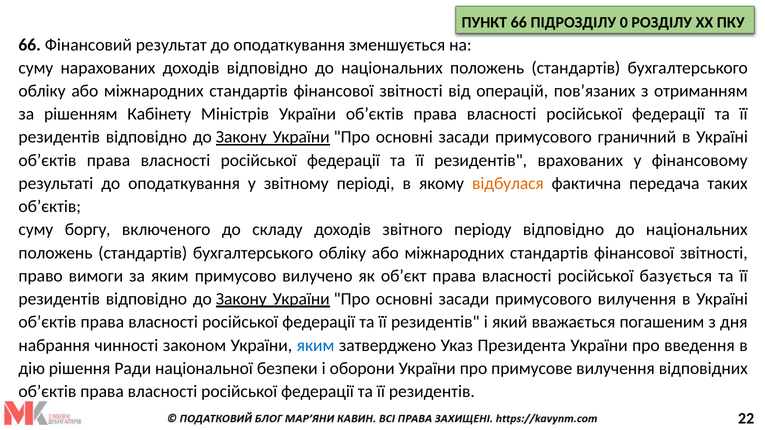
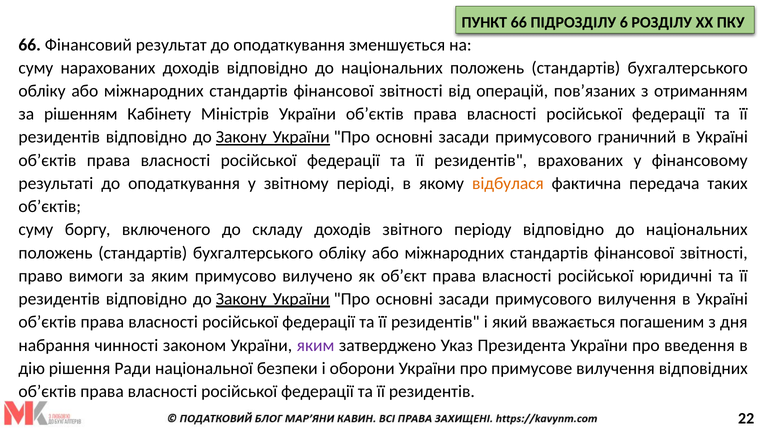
0: 0 -> 6
базується: базується -> юридичні
яким at (316, 345) colour: blue -> purple
